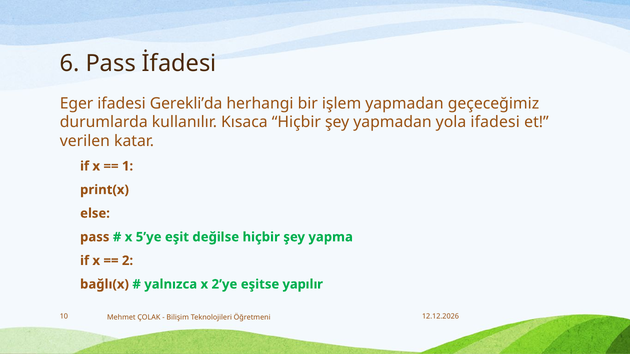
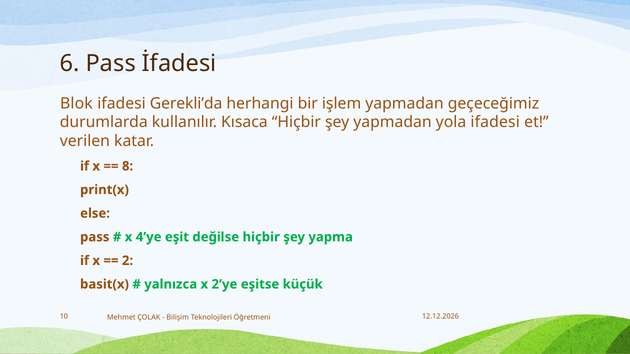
Eger: Eger -> Blok
1: 1 -> 8
5’ye: 5’ye -> 4’ye
bağlı(x: bağlı(x -> basit(x
yapılır: yapılır -> küçük
